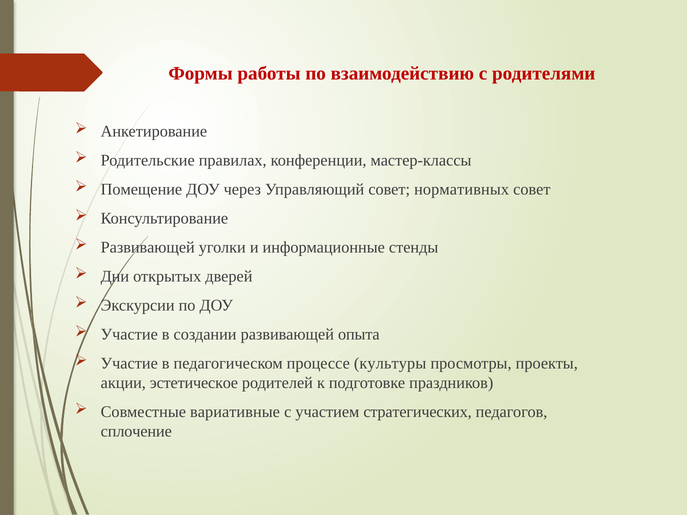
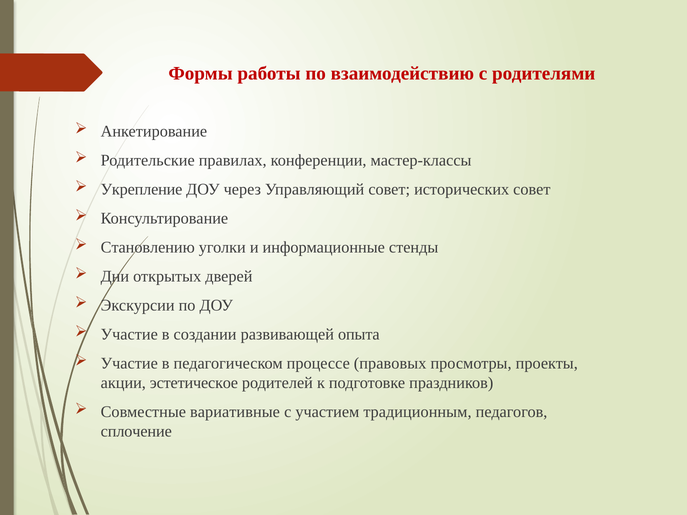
Помещение: Помещение -> Укрепление
нормативных: нормативных -> исторических
Развивающей at (148, 247): Развивающей -> Становлению
культуры: культуры -> правовых
стратегических: стратегических -> традиционным
